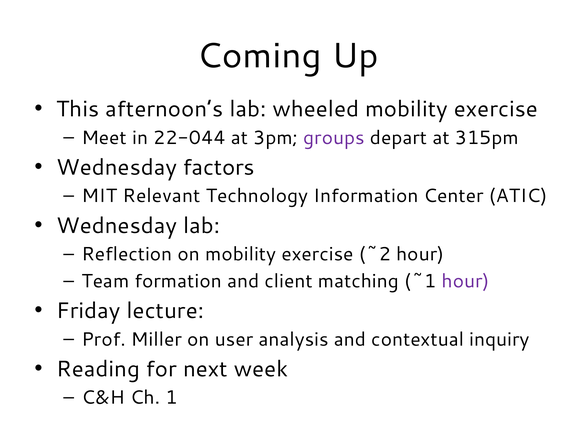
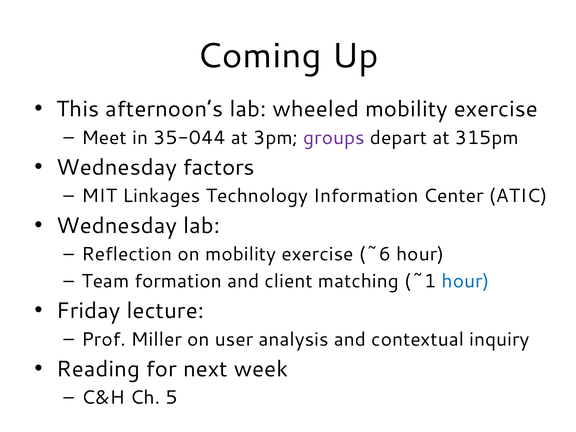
22-044: 22-044 -> 35-044
Relevant: Relevant -> Linkages
~2: ~2 -> ~6
hour at (466, 281) colour: purple -> blue
1: 1 -> 5
